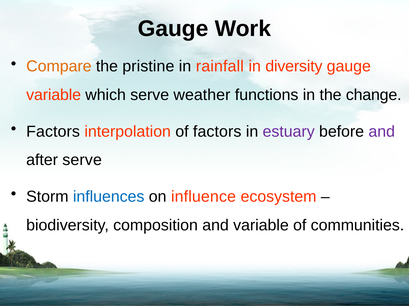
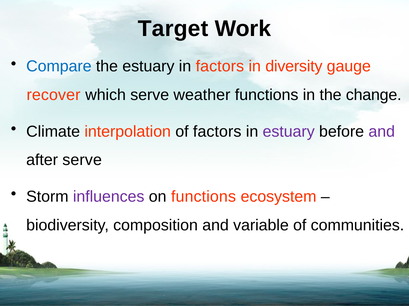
Gauge at (173, 29): Gauge -> Target
Compare colour: orange -> blue
the pristine: pristine -> estuary
in rainfall: rainfall -> factors
variable at (54, 95): variable -> recover
Factors at (53, 132): Factors -> Climate
influences colour: blue -> purple
on influence: influence -> functions
